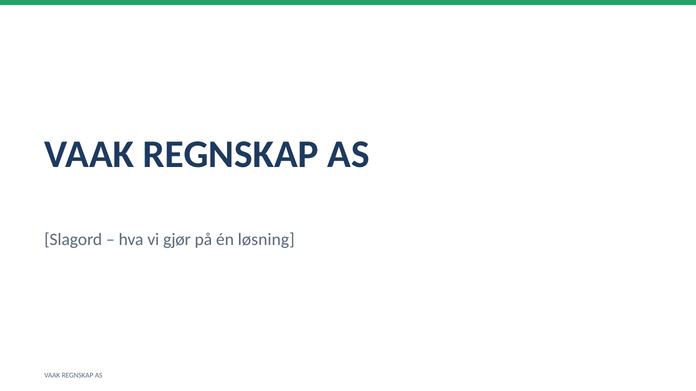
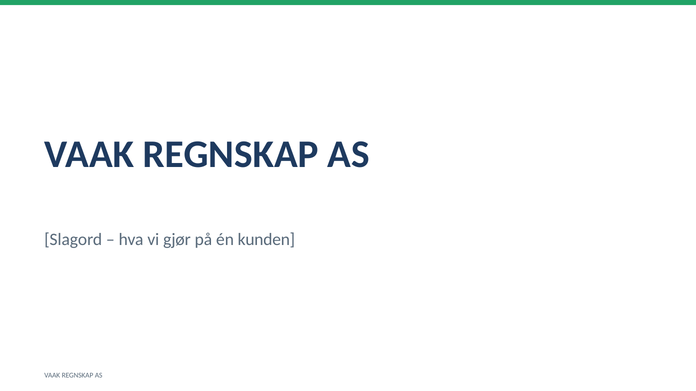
løsning: løsning -> kunden
